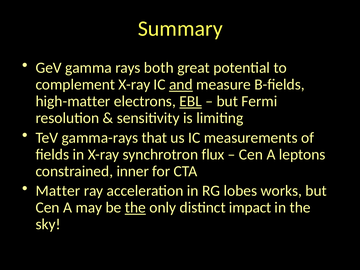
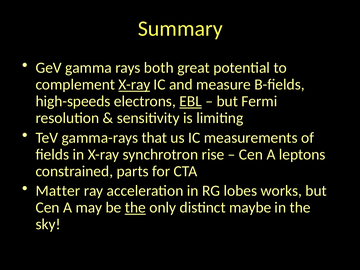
X-ray at (134, 85) underline: none -> present
and underline: present -> none
high-matter: high-matter -> high-speeds
flux: flux -> rise
inner: inner -> parts
impact: impact -> maybe
